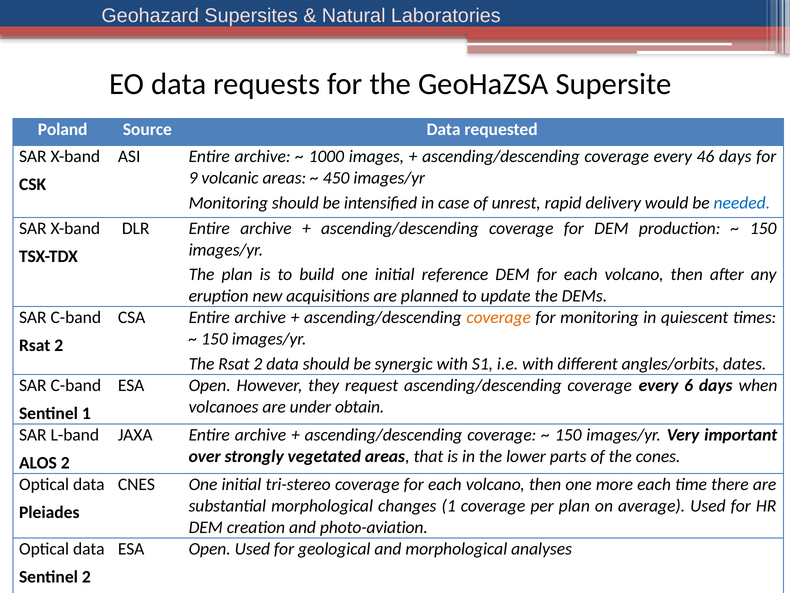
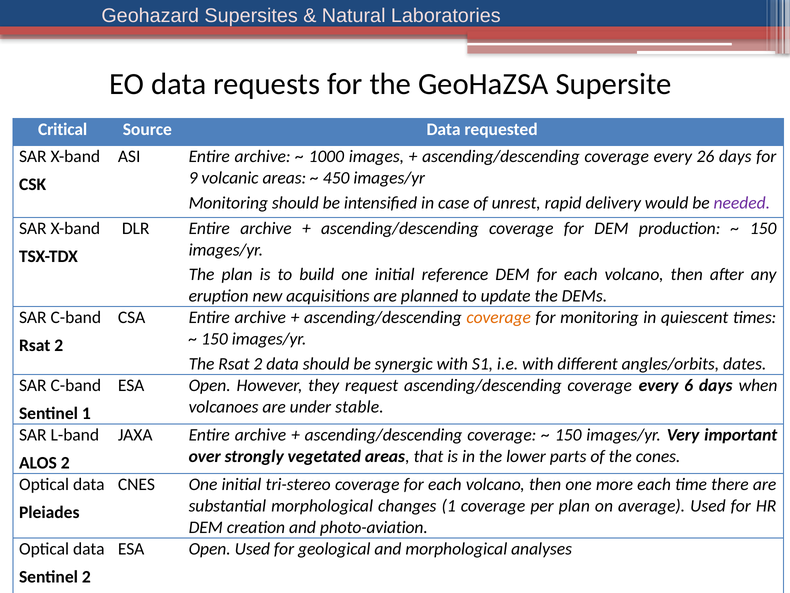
Poland: Poland -> Critical
46: 46 -> 26
needed colour: blue -> purple
obtain: obtain -> stable
